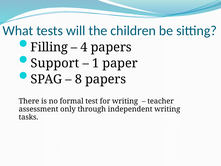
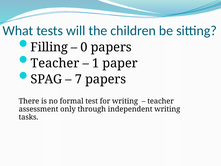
4: 4 -> 0
Support at (55, 63): Support -> Teacher
8: 8 -> 7
